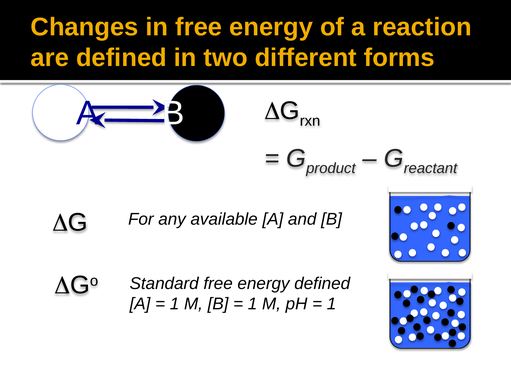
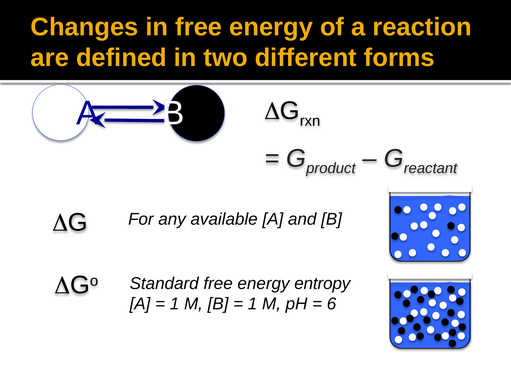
energy defined: defined -> entropy
1 at (332, 304): 1 -> 6
